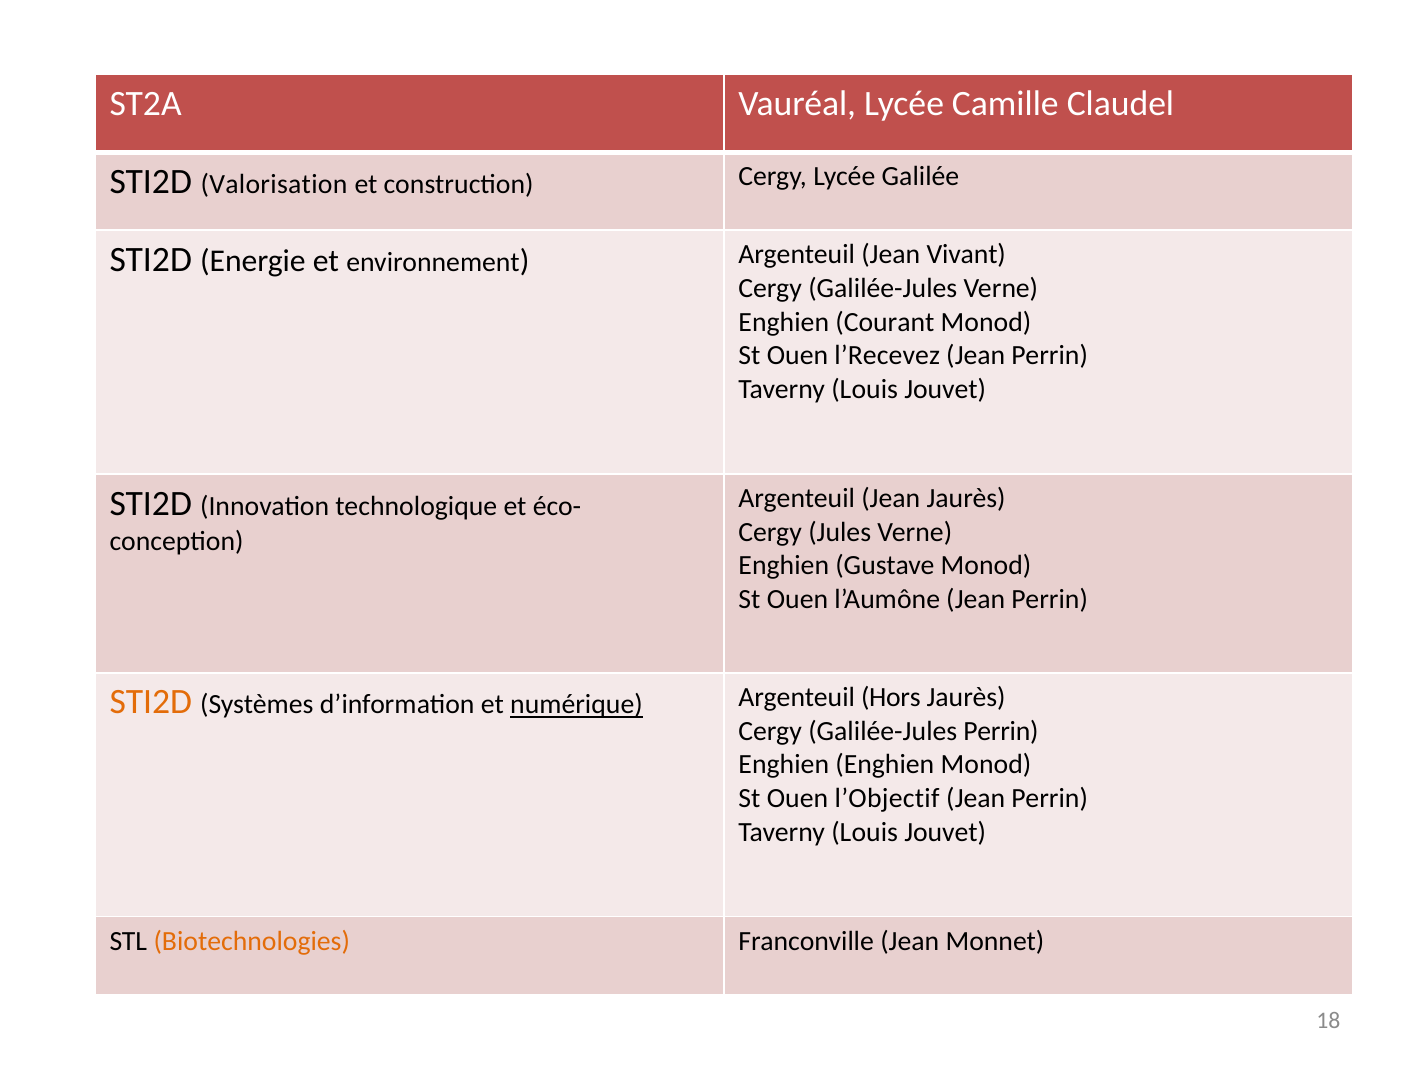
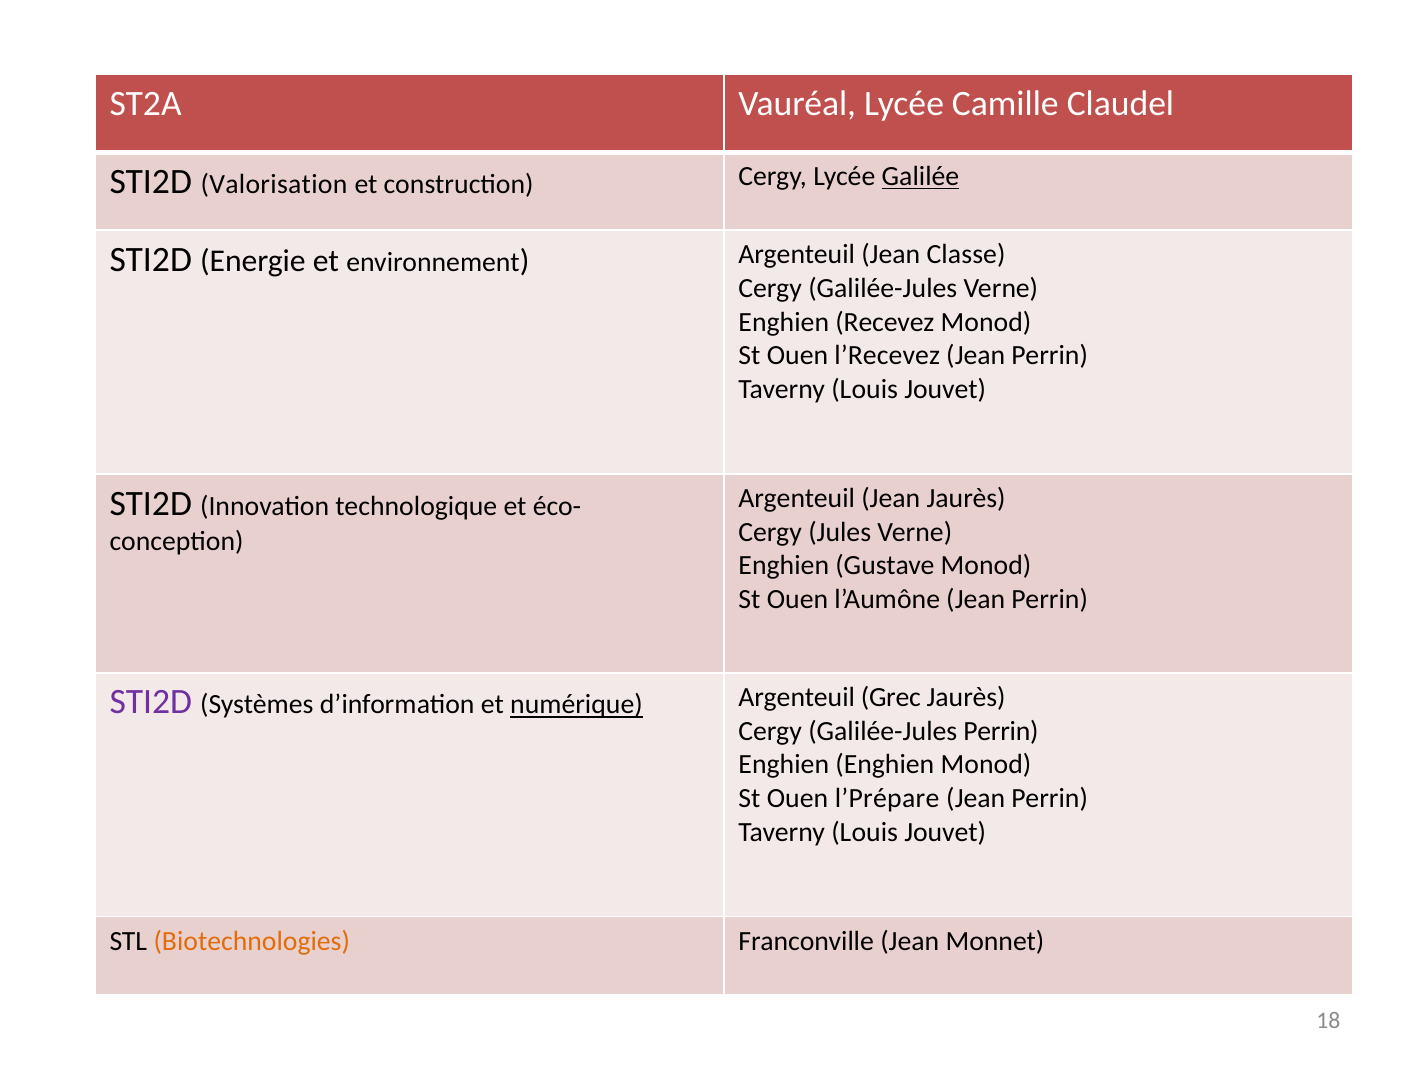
Galilée underline: none -> present
Vivant: Vivant -> Classe
Courant: Courant -> Recevez
STI2D at (151, 702) colour: orange -> purple
Hors: Hors -> Grec
l’Objectif: l’Objectif -> l’Prépare
